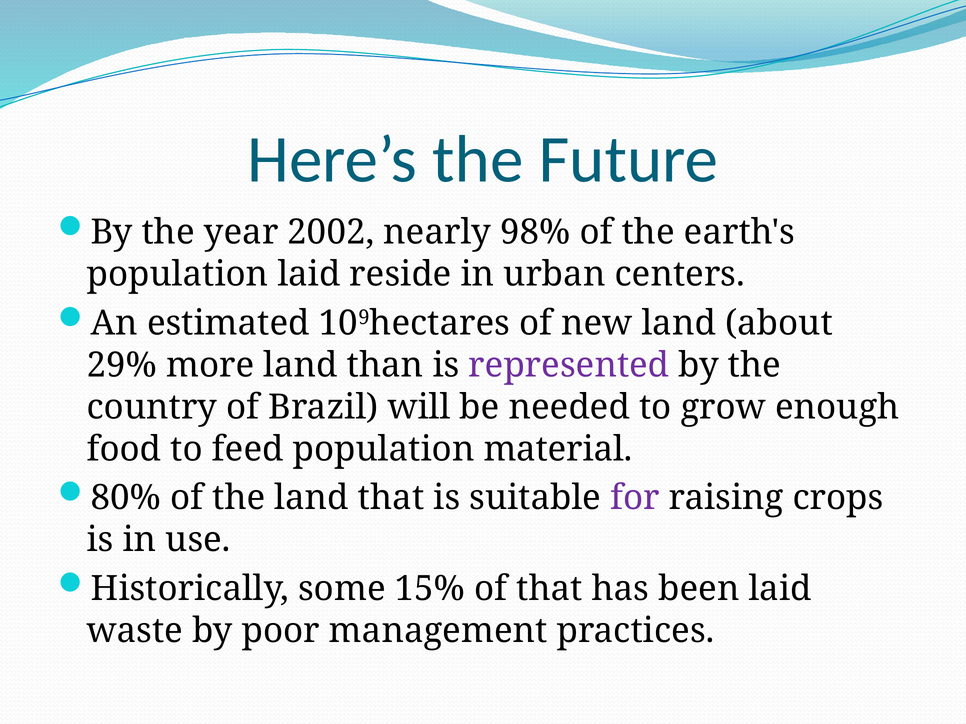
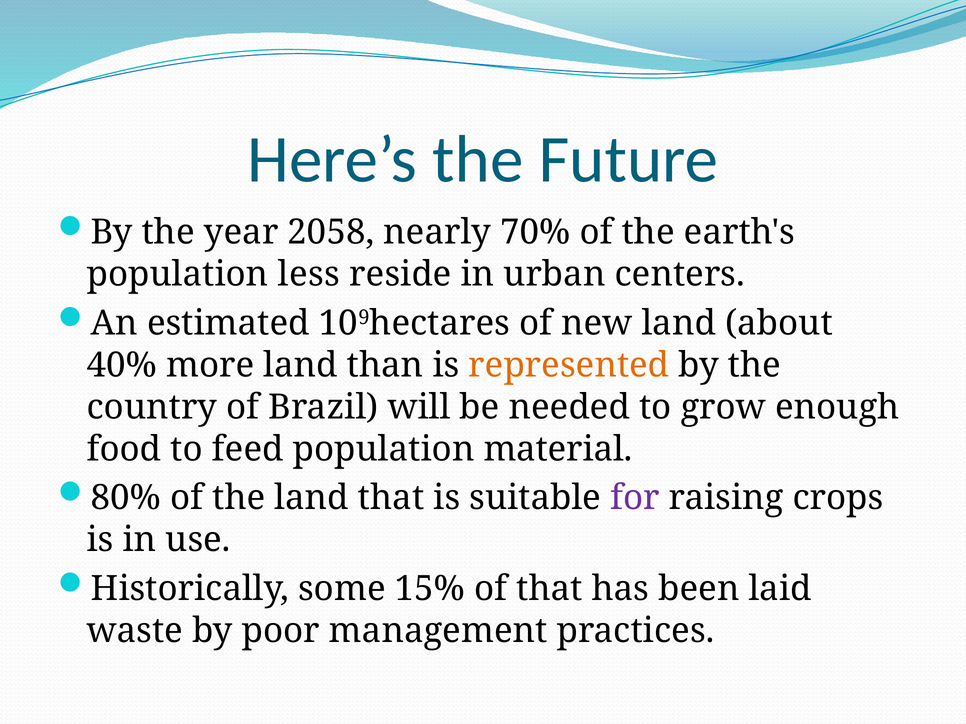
2002: 2002 -> 2058
98%: 98% -> 70%
population laid: laid -> less
29%: 29% -> 40%
represented colour: purple -> orange
